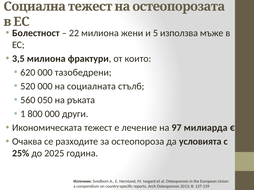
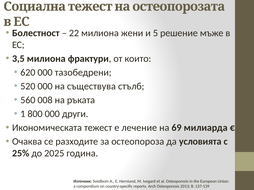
използва: използва -> решение
социалната: социалната -> съществува
050: 050 -> 008
97: 97 -> 69
